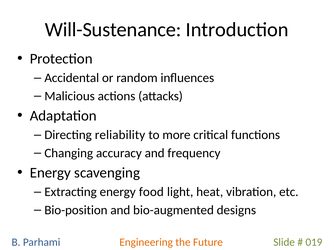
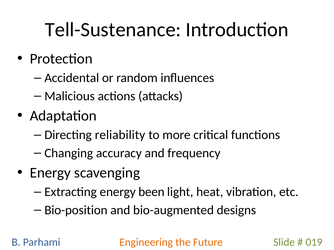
Will-Sustenance: Will-Sustenance -> Tell-Sustenance
food: food -> been
